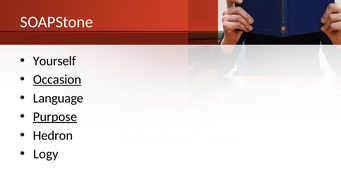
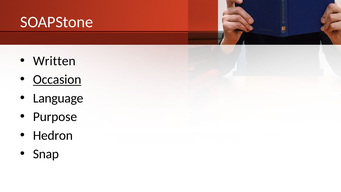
Yourself: Yourself -> Written
Purpose underline: present -> none
Logy: Logy -> Snap
